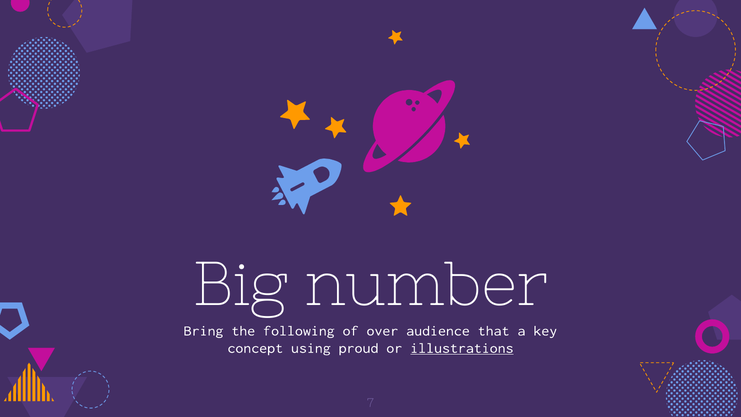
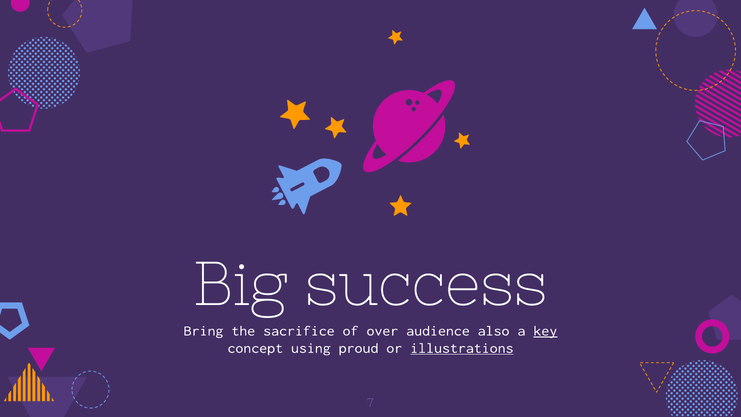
number: number -> success
following: following -> sacrifice
that: that -> also
key underline: none -> present
